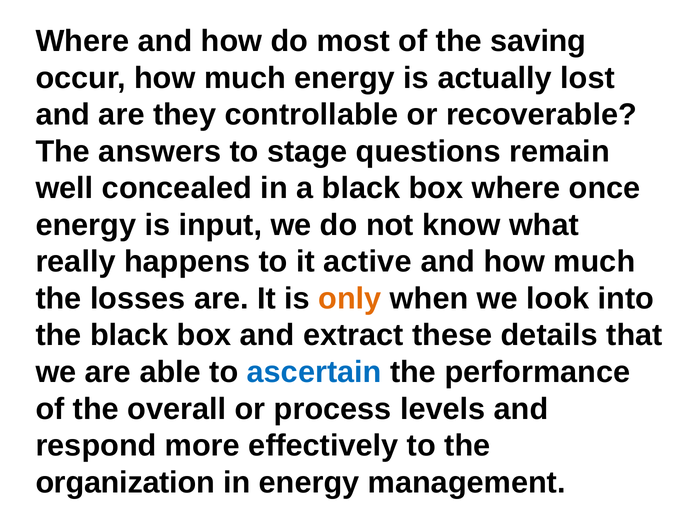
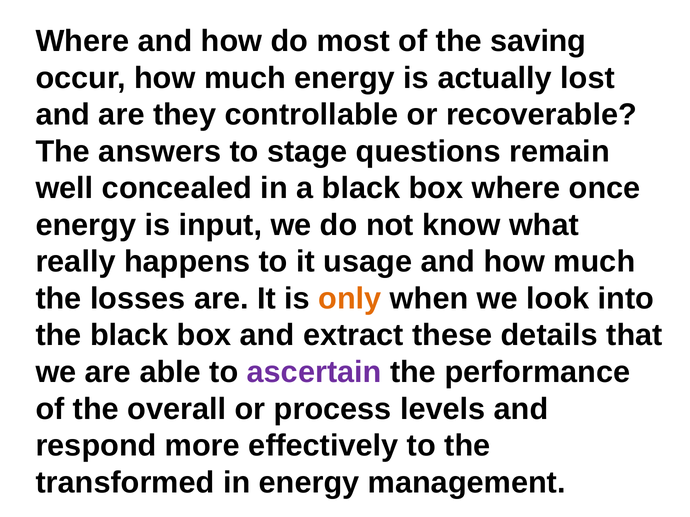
active: active -> usage
ascertain colour: blue -> purple
organization: organization -> transformed
